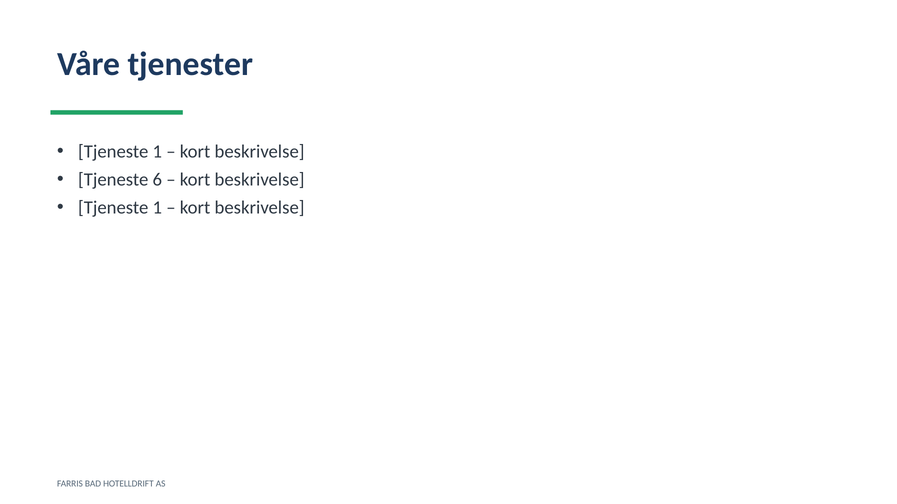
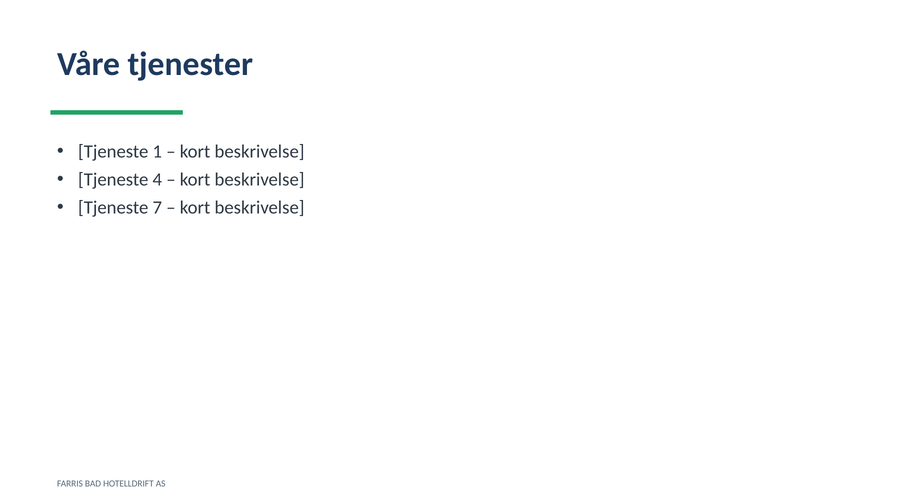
6: 6 -> 4
1 at (157, 208): 1 -> 7
